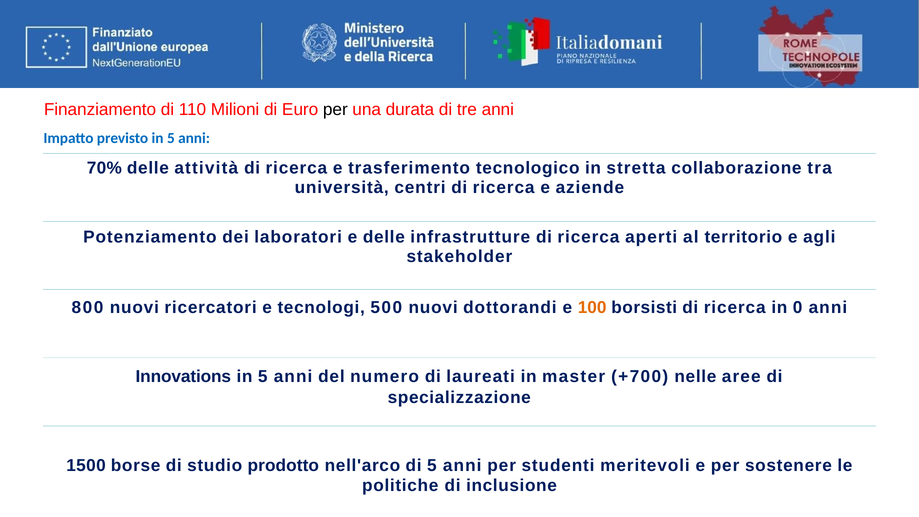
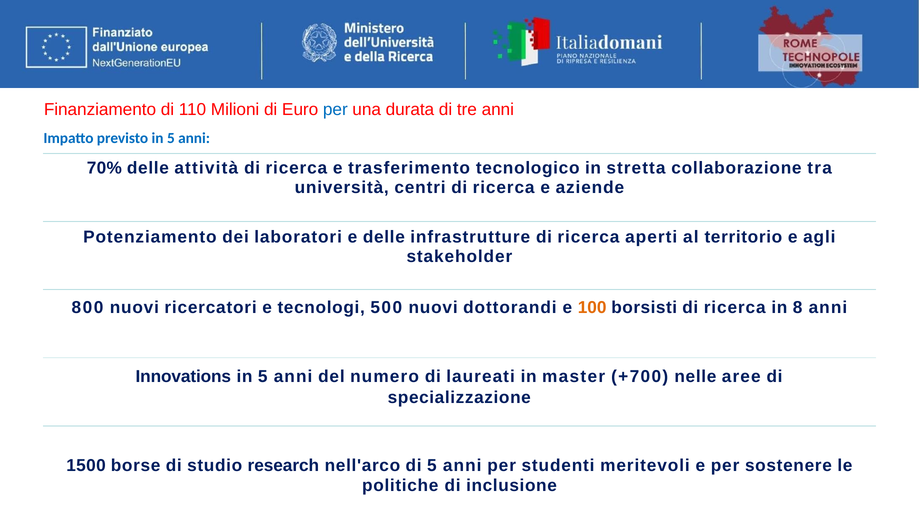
per at (335, 110) colour: black -> blue
0: 0 -> 8
prodotto: prodotto -> research
